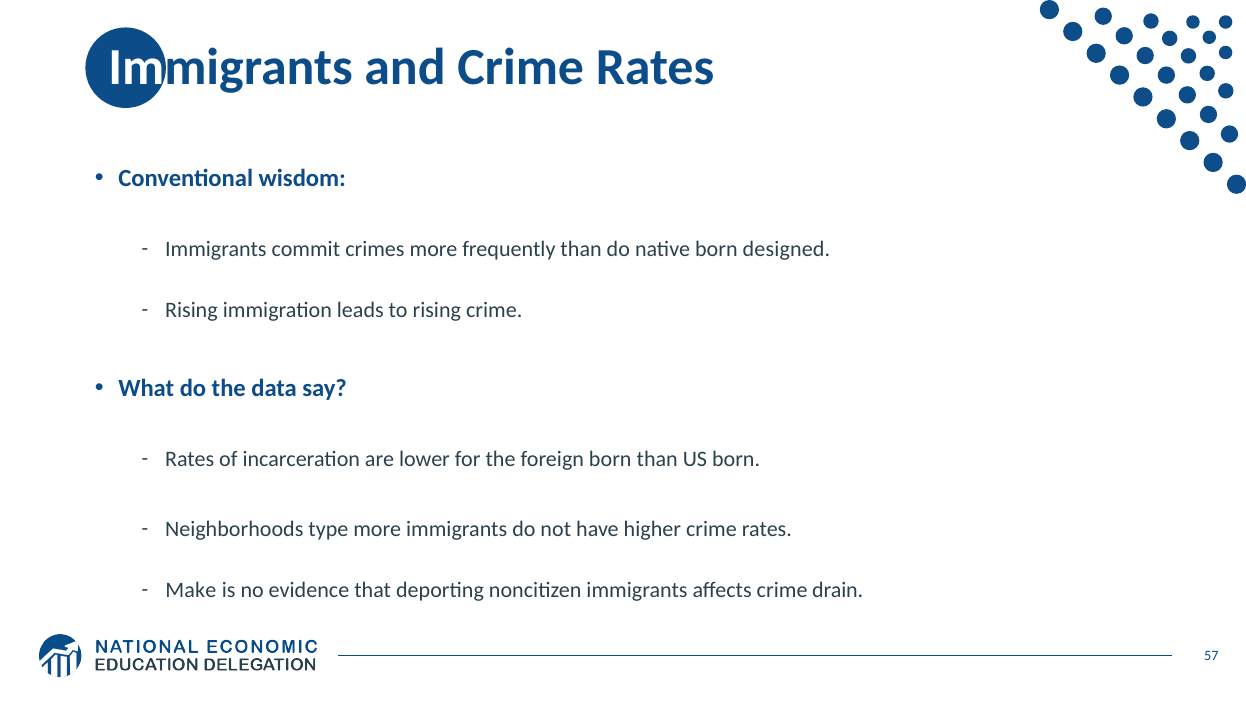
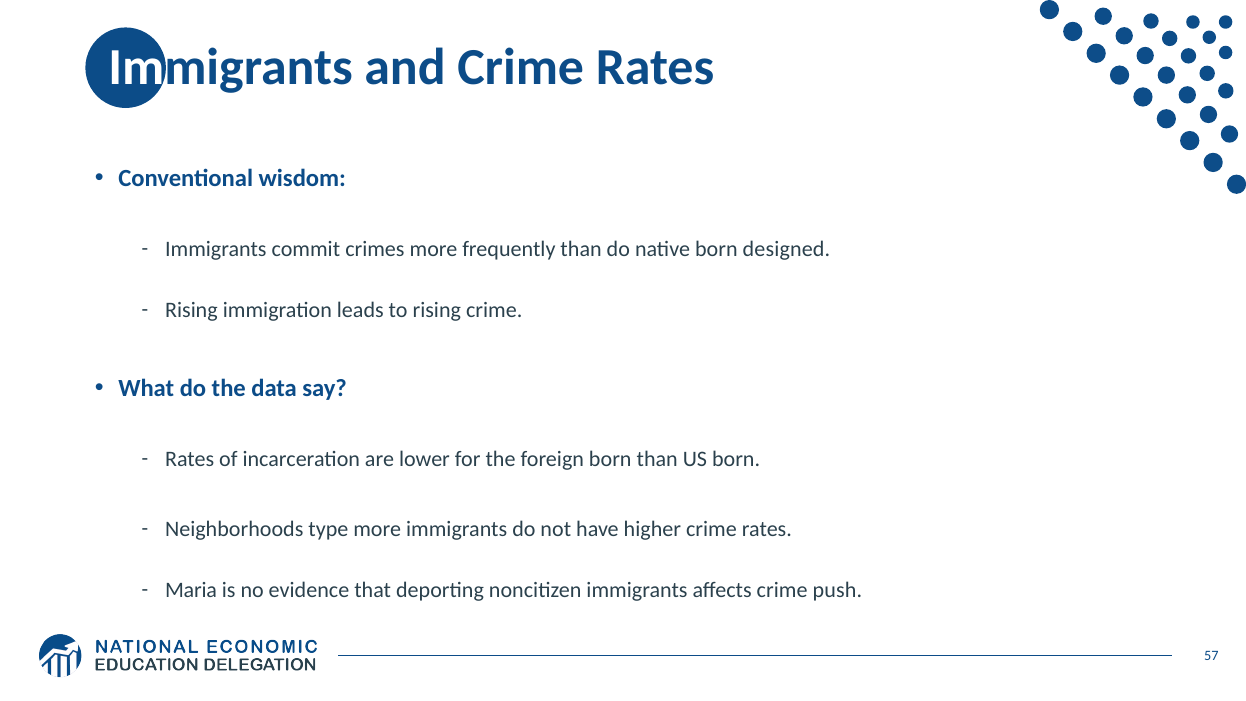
Make: Make -> Maria
drain: drain -> push
